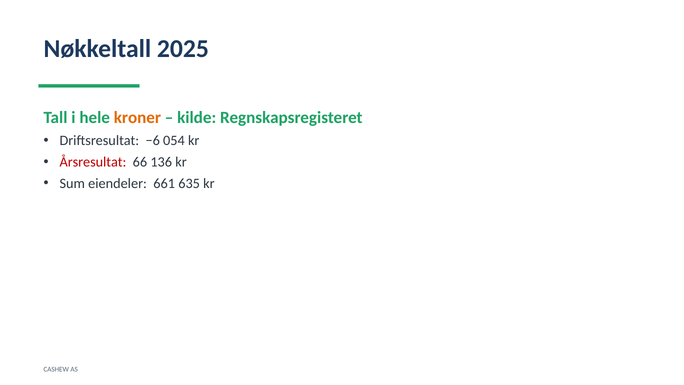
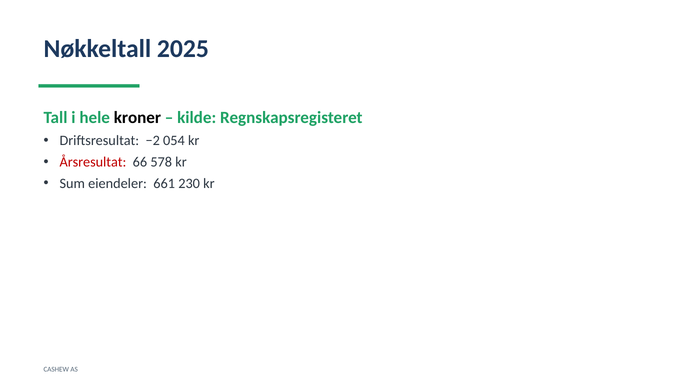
kroner colour: orange -> black
−6: −6 -> −2
136: 136 -> 578
635: 635 -> 230
